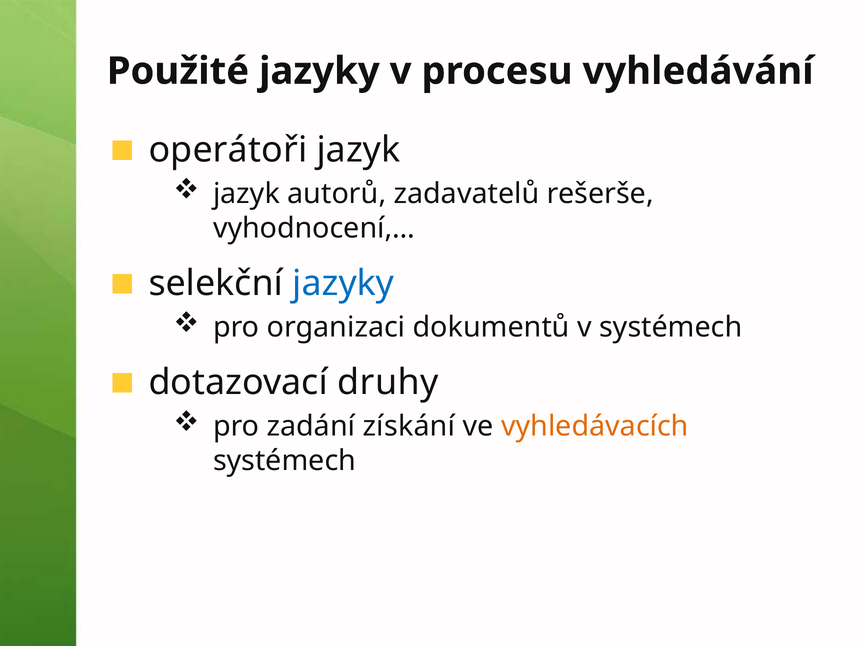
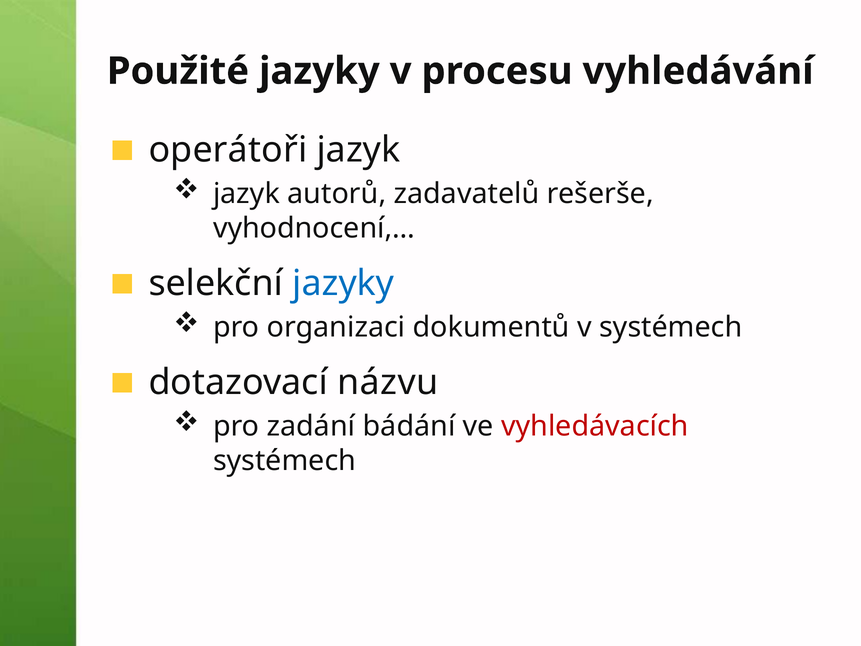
druhy: druhy -> názvu
získání: získání -> bádání
vyhledávacích colour: orange -> red
